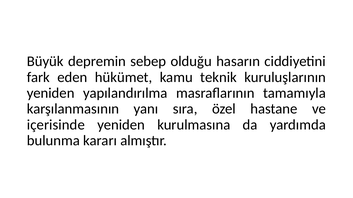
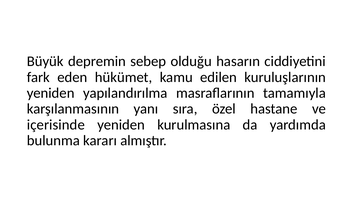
teknik: teknik -> edilen
